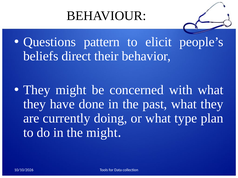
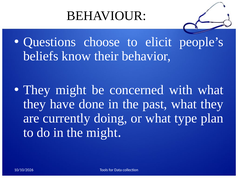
pattern: pattern -> choose
direct: direct -> know
